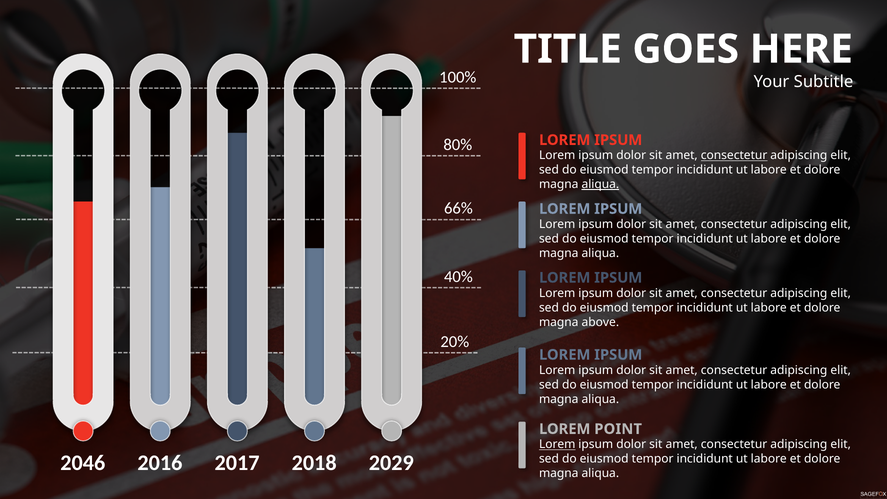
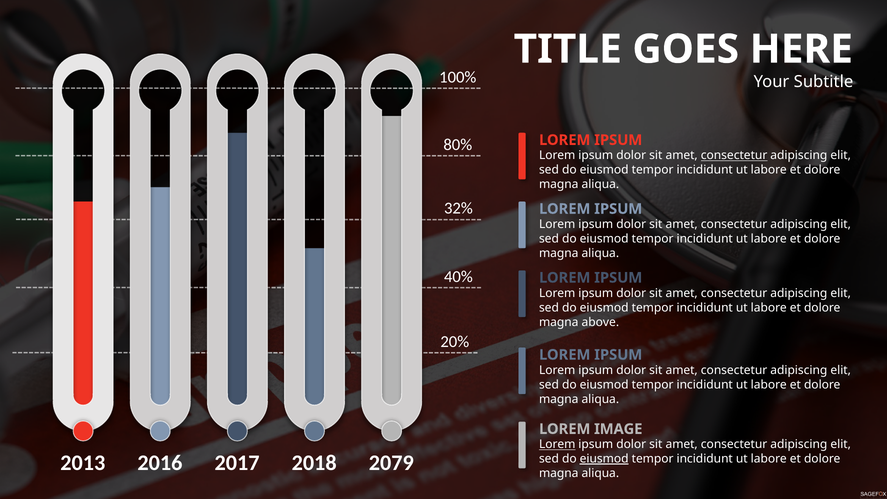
aliqua at (600, 184) underline: present -> none
66%: 66% -> 32%
POINT: POINT -> IMAGE
2046: 2046 -> 2013
2029: 2029 -> 2079
eiusmod at (604, 459) underline: none -> present
